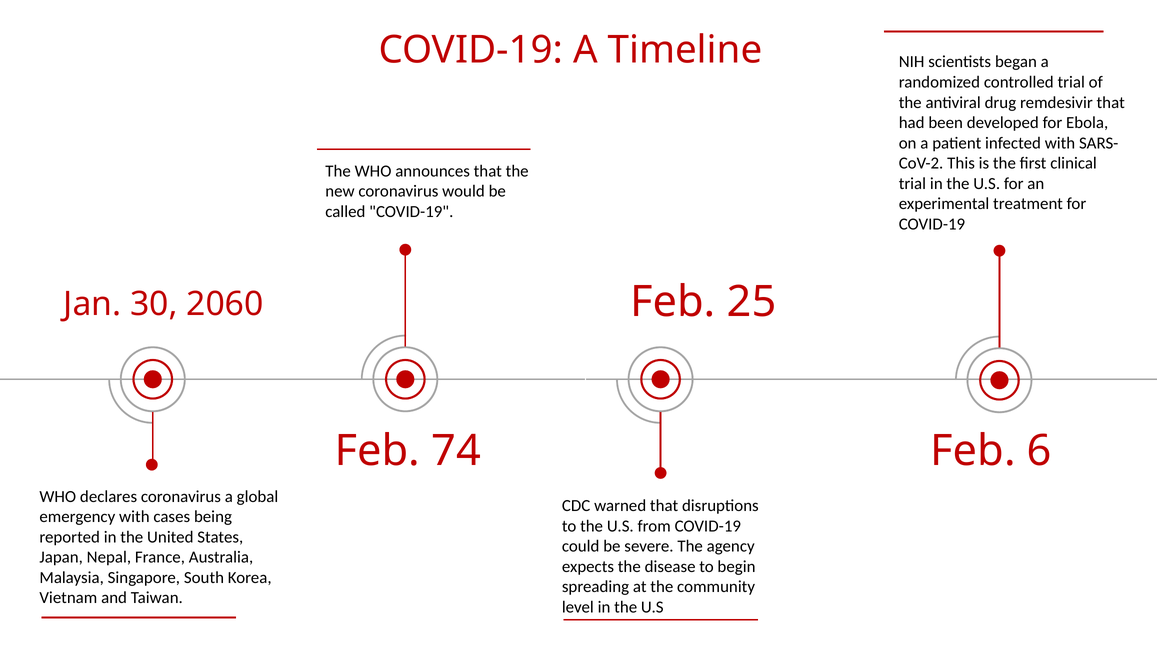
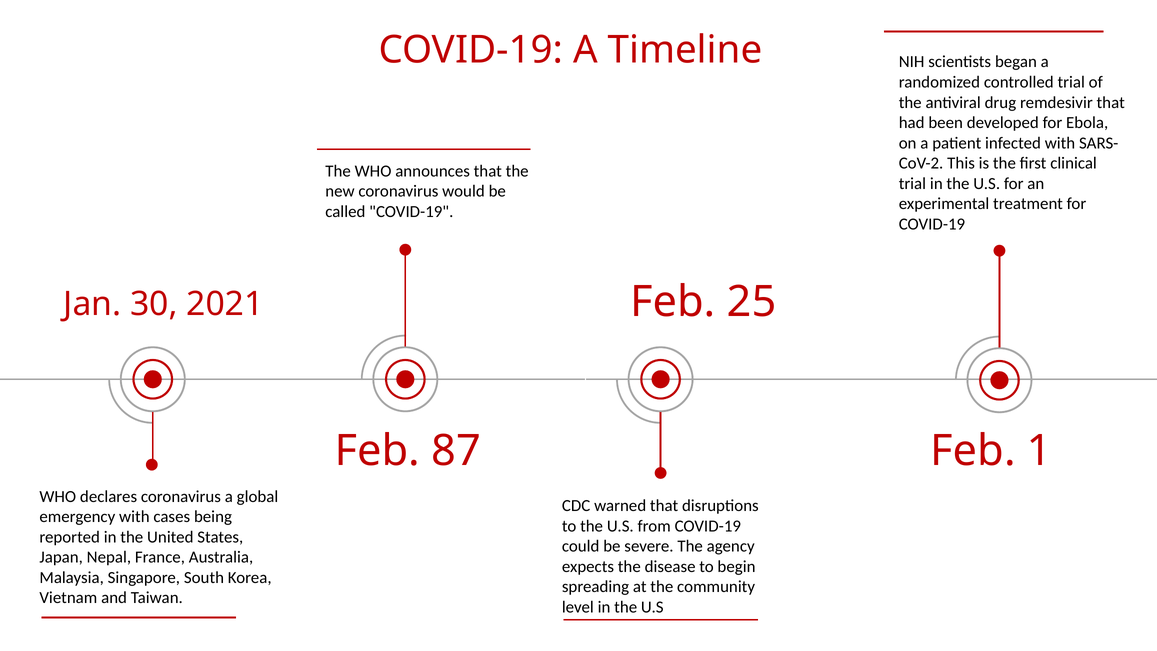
2060: 2060 -> 2021
74: 74 -> 87
6: 6 -> 1
